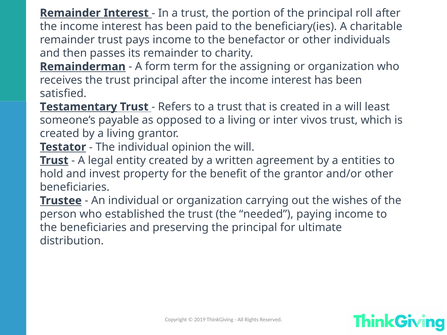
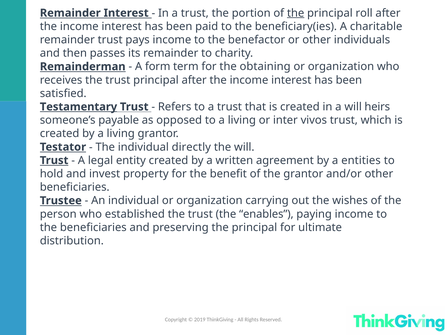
the at (296, 13) underline: none -> present
assigning: assigning -> obtaining
least: least -> heirs
opinion: opinion -> directly
needed: needed -> enables
